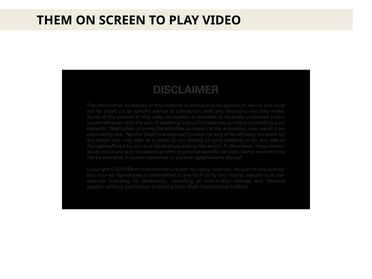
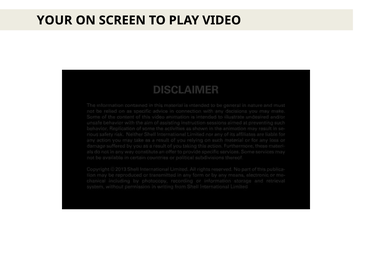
THEM: THEM -> YOUR
